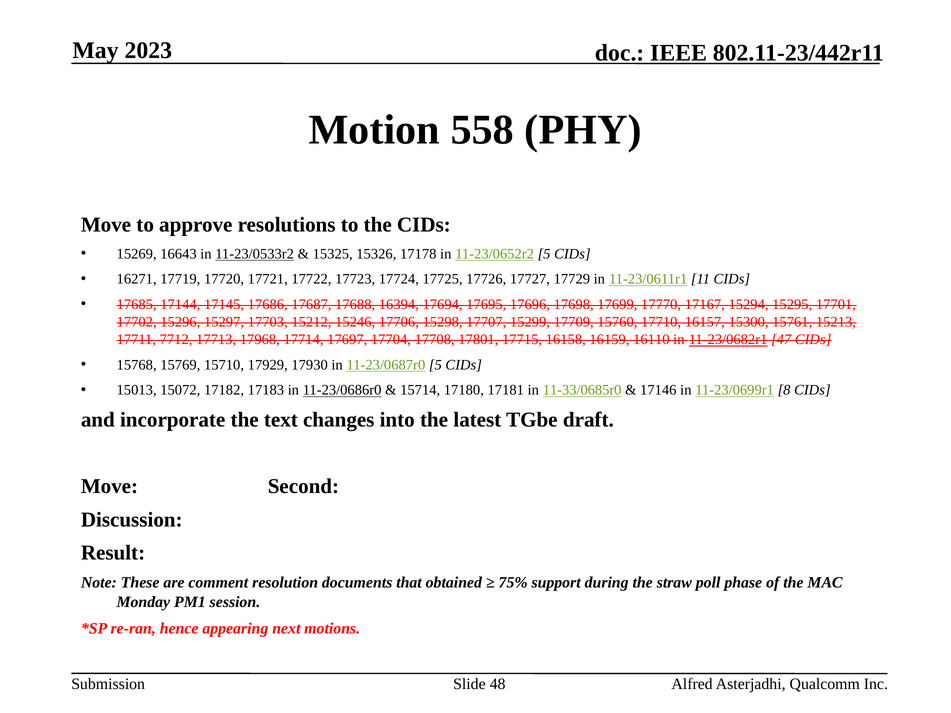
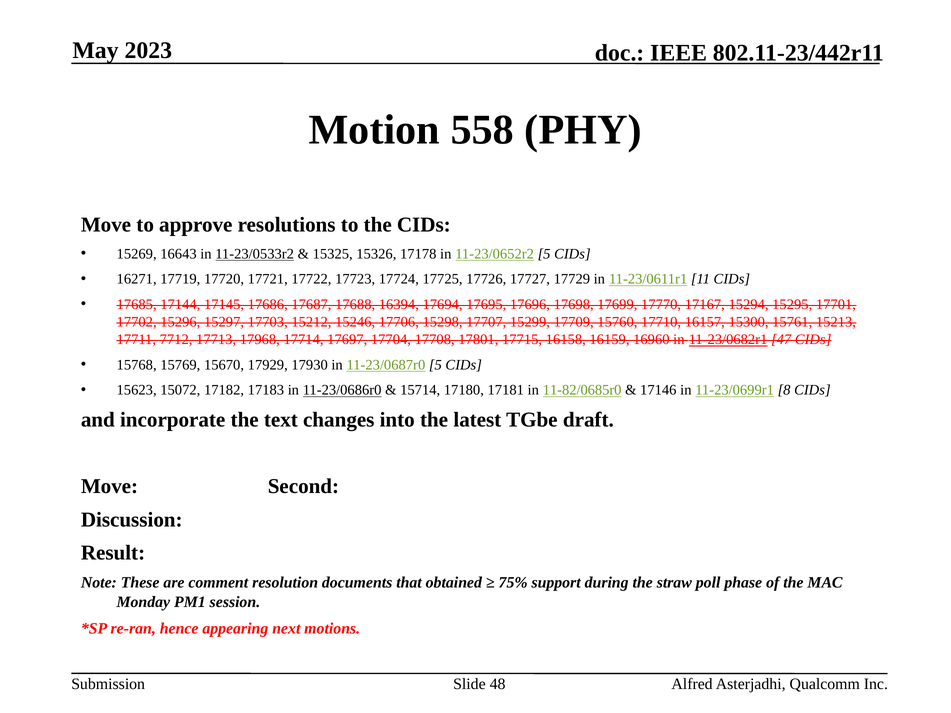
16110: 16110 -> 16960
15710: 15710 -> 15670
15013: 15013 -> 15623
11-33/0685r0: 11-33/0685r0 -> 11-82/0685r0
